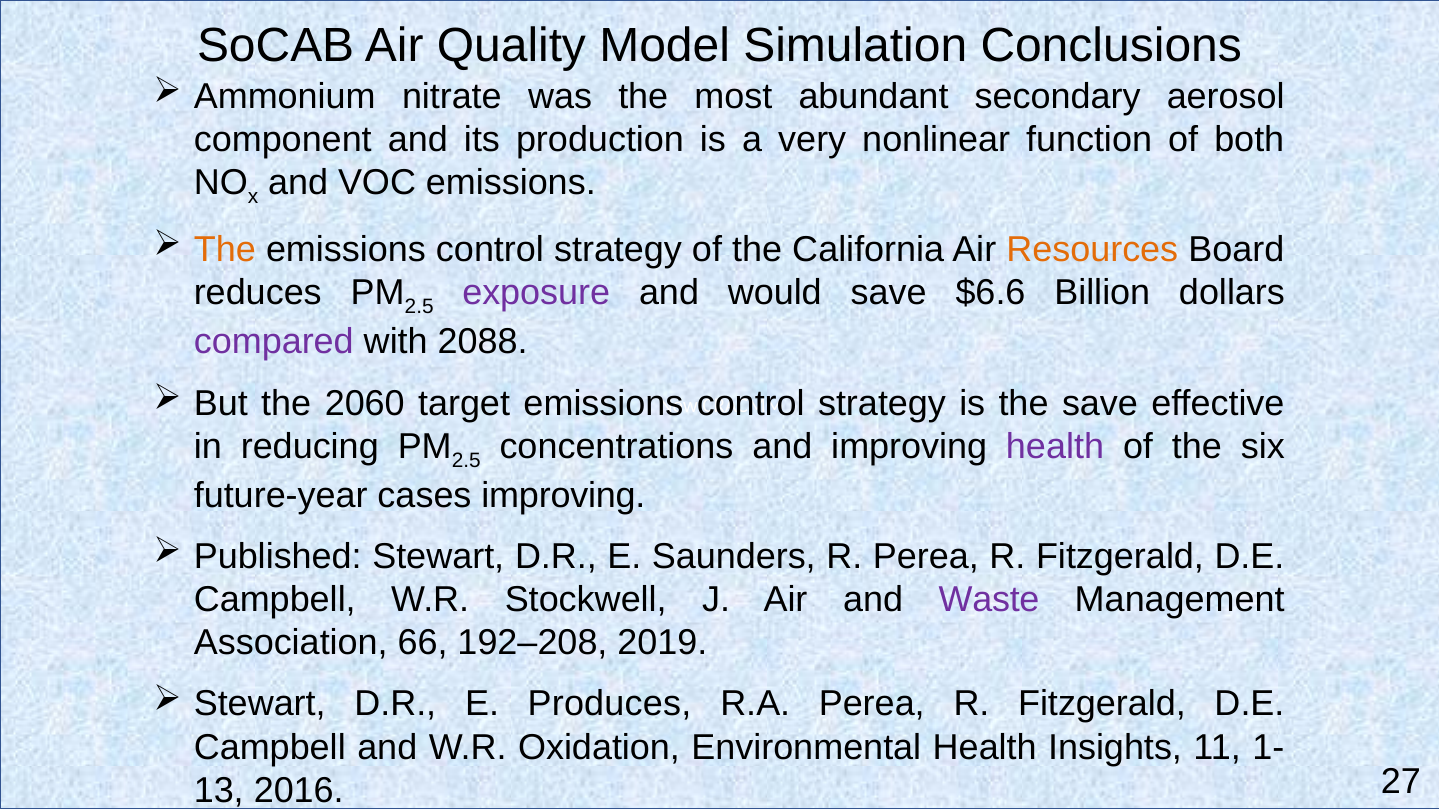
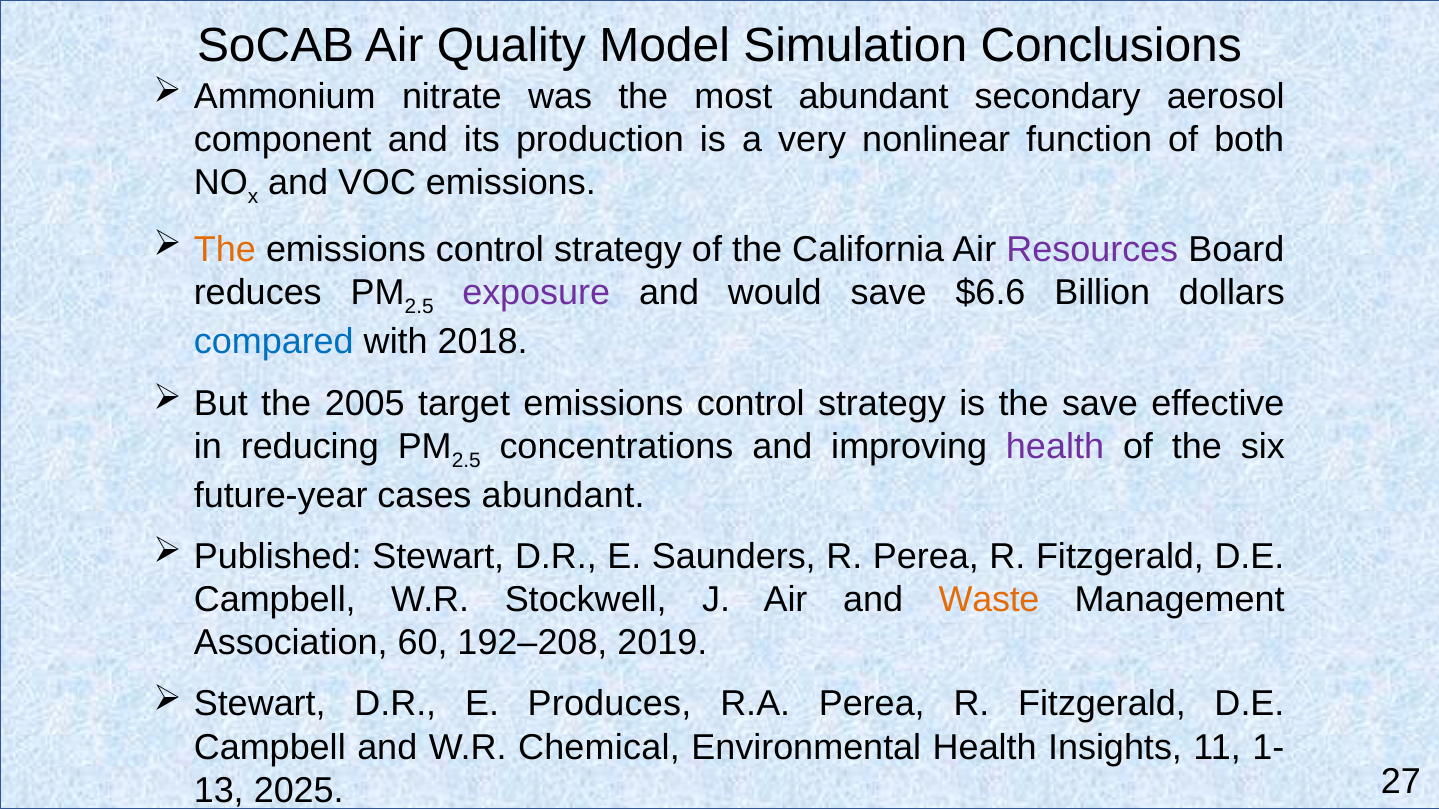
Resources colour: orange -> purple
compared colour: purple -> blue
2088: 2088 -> 2018
2060: 2060 -> 2005
cases improving: improving -> abundant
Waste colour: purple -> orange
66: 66 -> 60
Oxidation: Oxidation -> Chemical
2016: 2016 -> 2025
